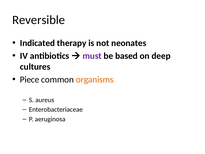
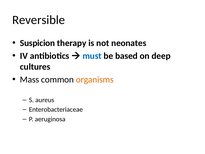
Indicated: Indicated -> Suspicion
must colour: purple -> blue
Piece: Piece -> Mass
